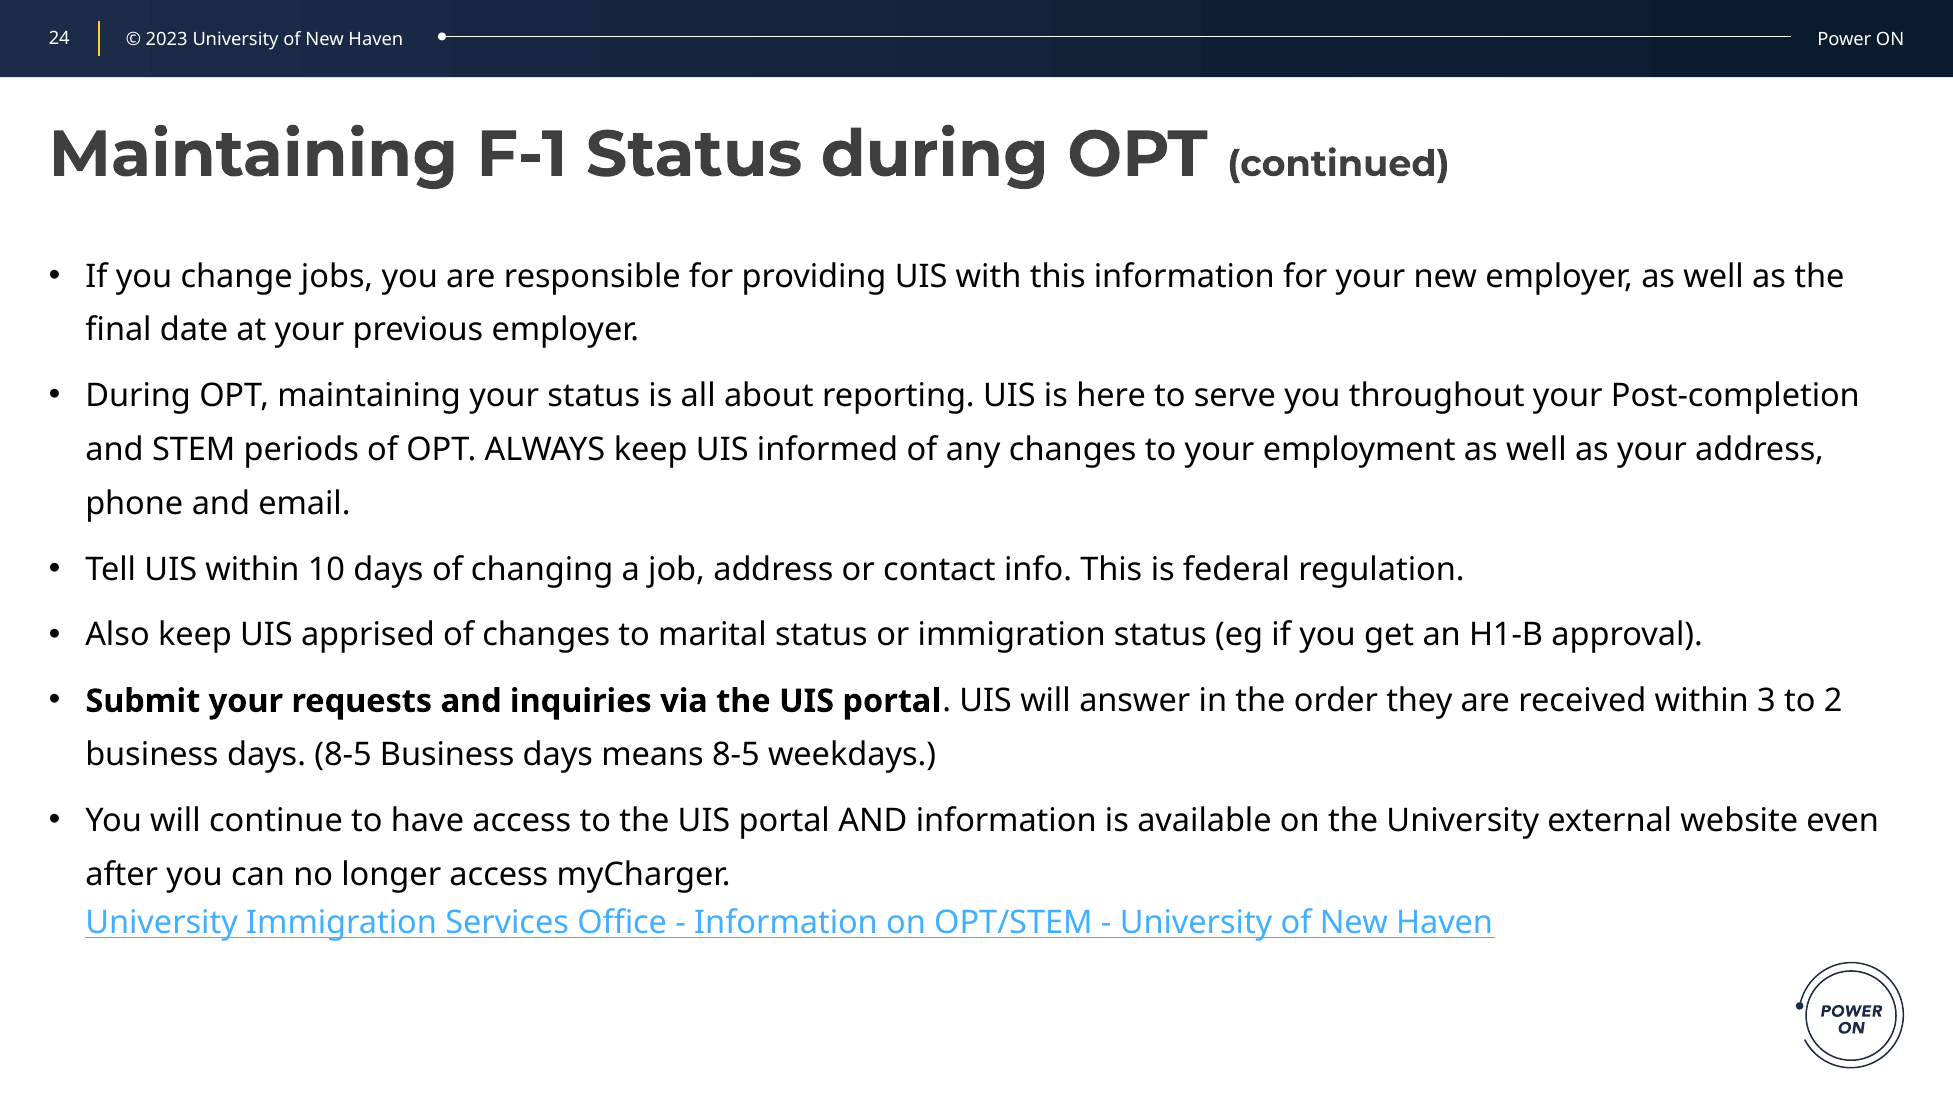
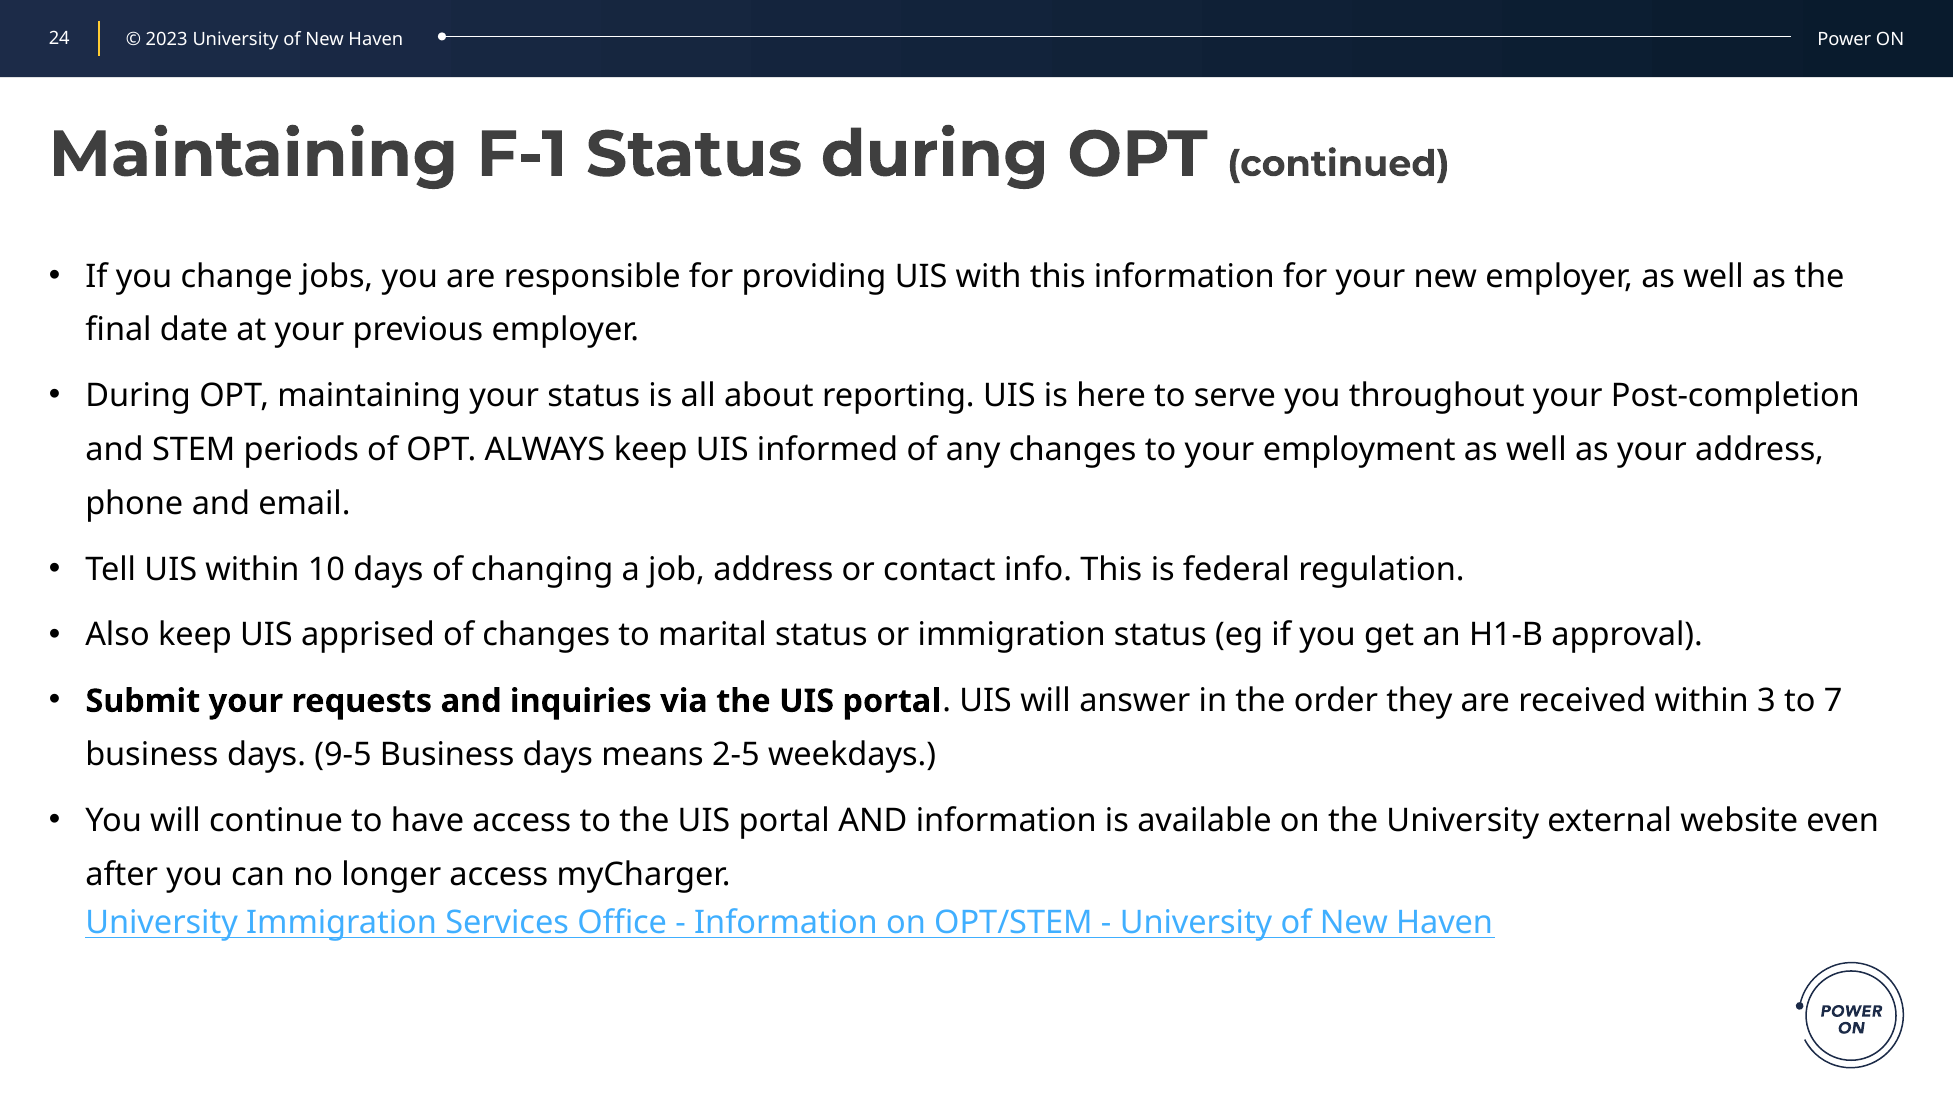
2: 2 -> 7
days 8-5: 8-5 -> 9-5
means 8-5: 8-5 -> 2-5
